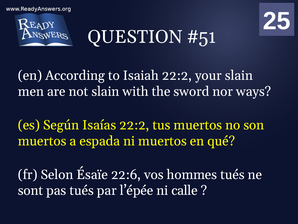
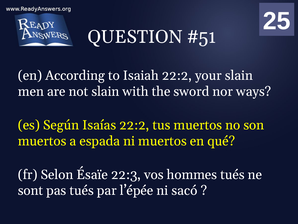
22:6: 22:6 -> 22:3
calle: calle -> sacó
